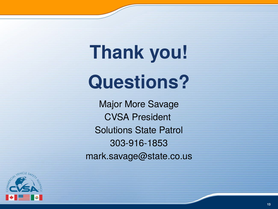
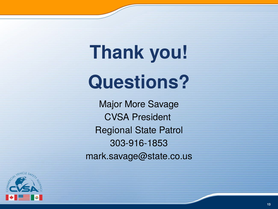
Solutions: Solutions -> Regional
